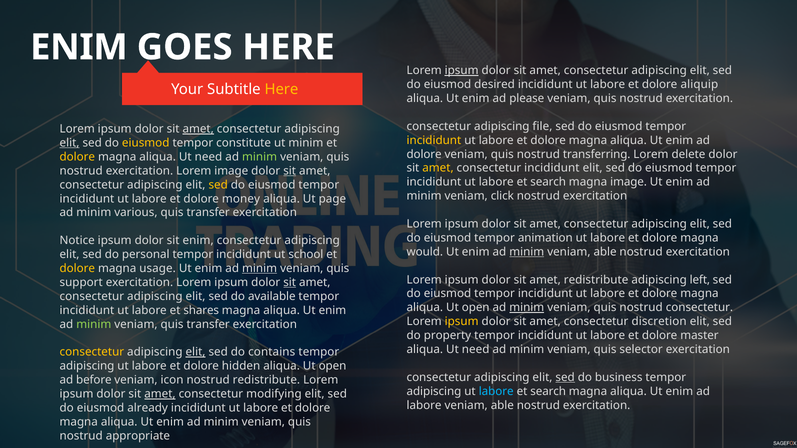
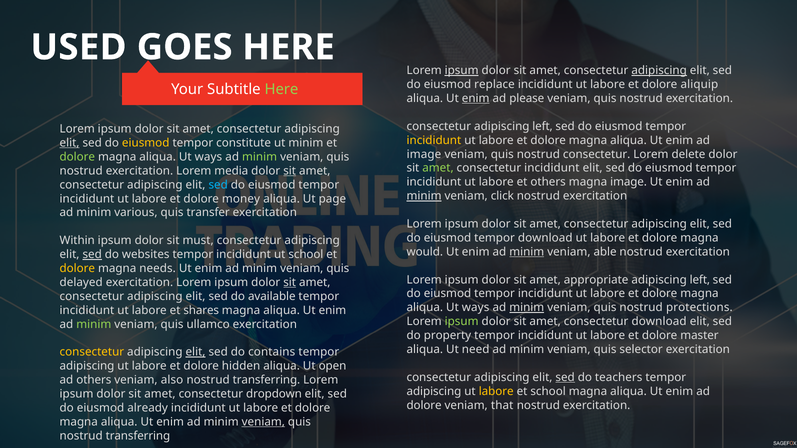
ENIM at (79, 47): ENIM -> USED
adipiscing at (659, 71) underline: none -> present
desired: desired -> replace
Here at (281, 89) colour: yellow -> light green
enim at (476, 98) underline: none -> present
consectetur adipiscing file: file -> left
amet at (198, 129) underline: present -> none
dolore at (424, 154): dolore -> image
nostrud transferring: transferring -> consectetur
dolore at (77, 157) colour: yellow -> light green
need at (208, 157): need -> ways
amet at (438, 168) colour: yellow -> light green
Lorem image: image -> media
search at (548, 182): search -> others
sed at (218, 185) colour: yellow -> light blue
minim at (424, 196) underline: none -> present
tempor animation: animation -> download
Notice: Notice -> Within
sit enim: enim -> must
sed at (92, 255) underline: none -> present
personal: personal -> websites
usage: usage -> needs
minim at (260, 269) underline: present -> none
amet redistribute: redistribute -> appropriate
support: support -> delayed
open at (476, 308): open -> ways
nostrud consectetur: consectetur -> protections
ipsum at (462, 322) colour: yellow -> light green
consectetur discretion: discretion -> download
veniam quis transfer: transfer -> ullamco
business: business -> teachers
ad before: before -> others
icon: icon -> also
redistribute at (266, 380): redistribute -> transferring
labore at (496, 392) colour: light blue -> yellow
search at (548, 392): search -> school
amet at (160, 394) underline: present -> none
modifying: modifying -> dropdown
labore at (424, 405): labore -> dolore
able at (502, 405): able -> that
veniam at (263, 422) underline: none -> present
appropriate at (138, 436): appropriate -> transferring
